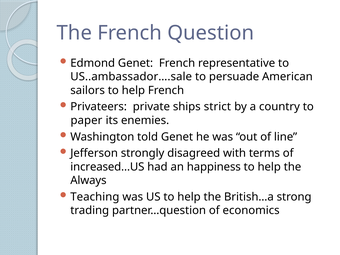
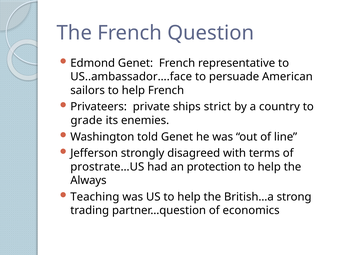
US..ambassador….sale: US..ambassador….sale -> US..ambassador….face
paper: paper -> grade
increased…US: increased…US -> prostrate…US
happiness: happiness -> protection
